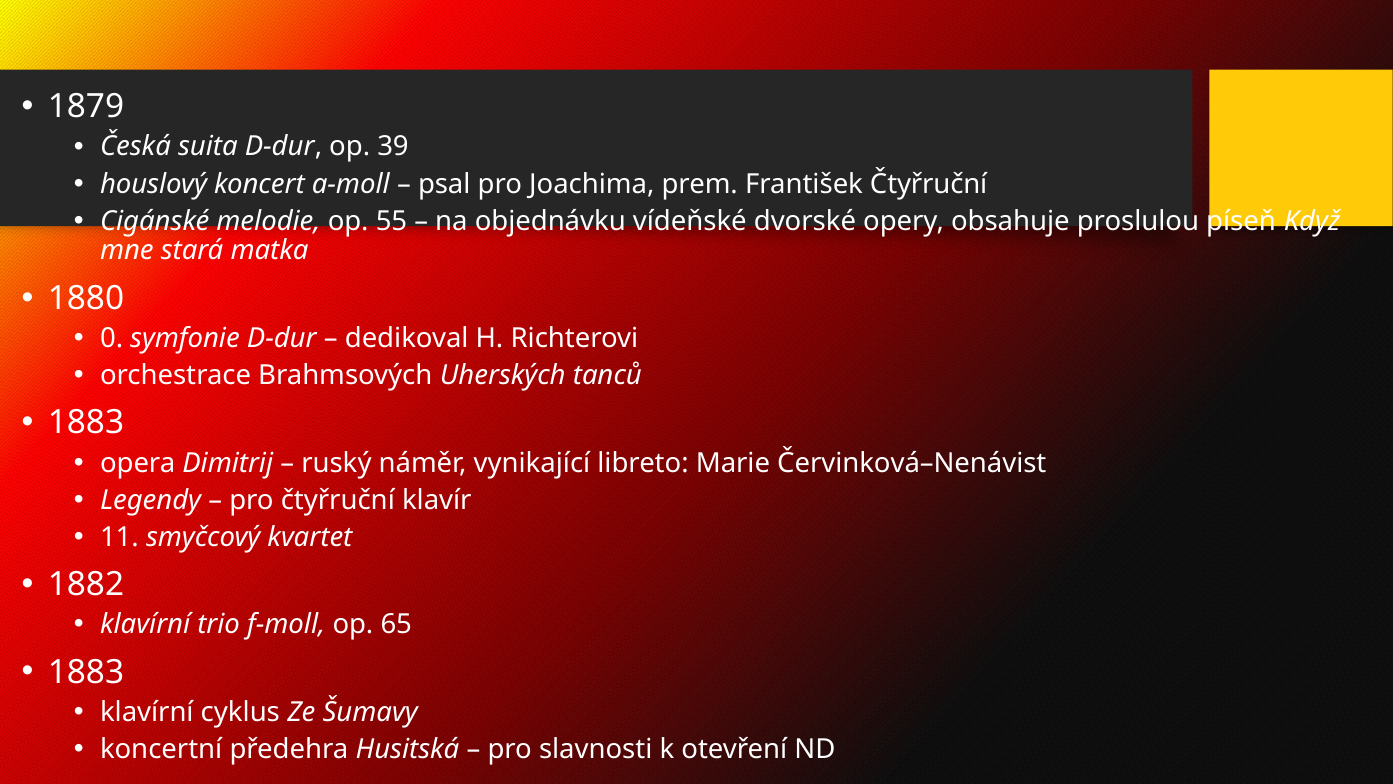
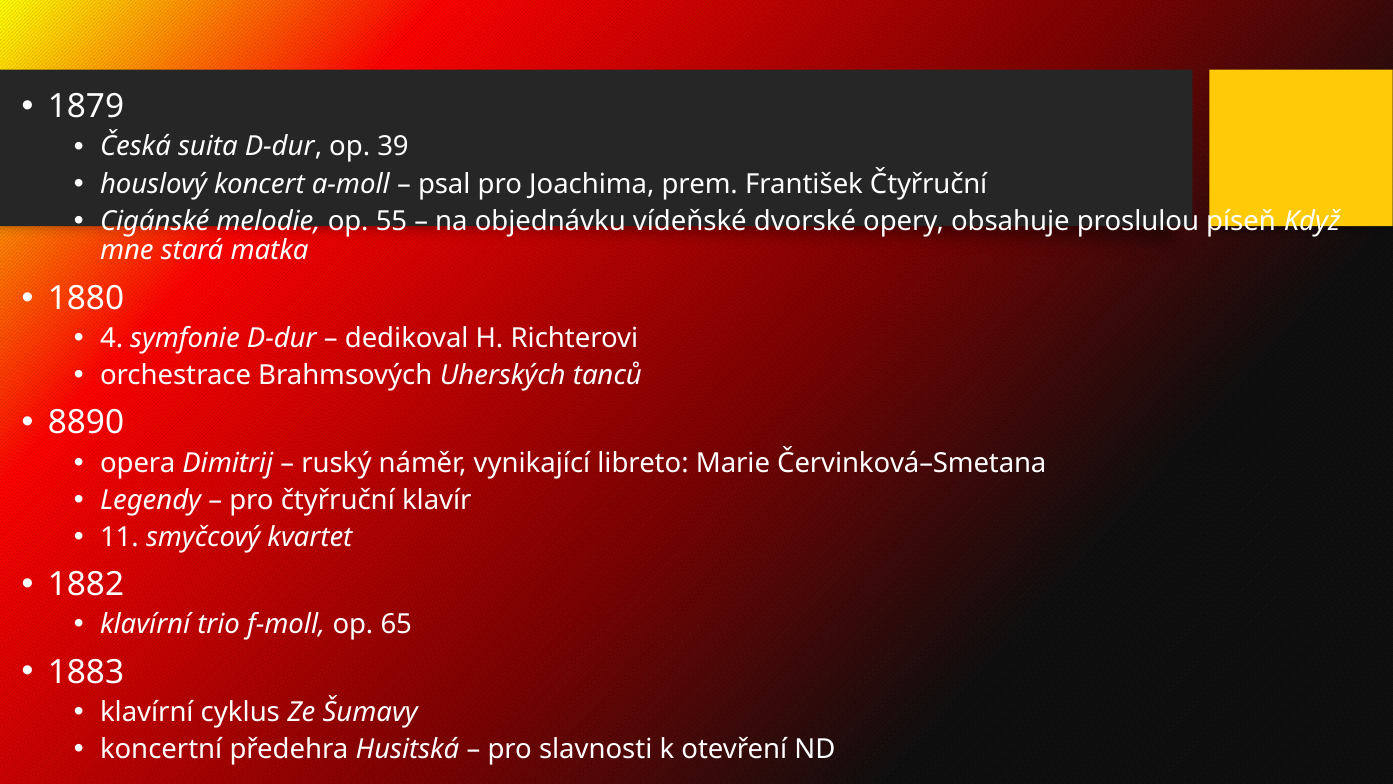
0: 0 -> 4
1883 at (86, 423): 1883 -> 8890
Červinková–Nenávist: Červinková–Nenávist -> Červinková–Smetana
